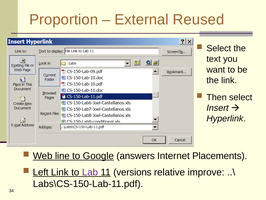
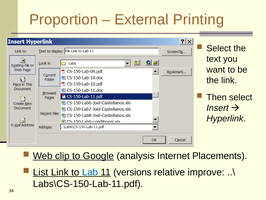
Reused: Reused -> Printing
line: line -> clip
answers: answers -> analysis
Left: Left -> List
Lab colour: purple -> blue
